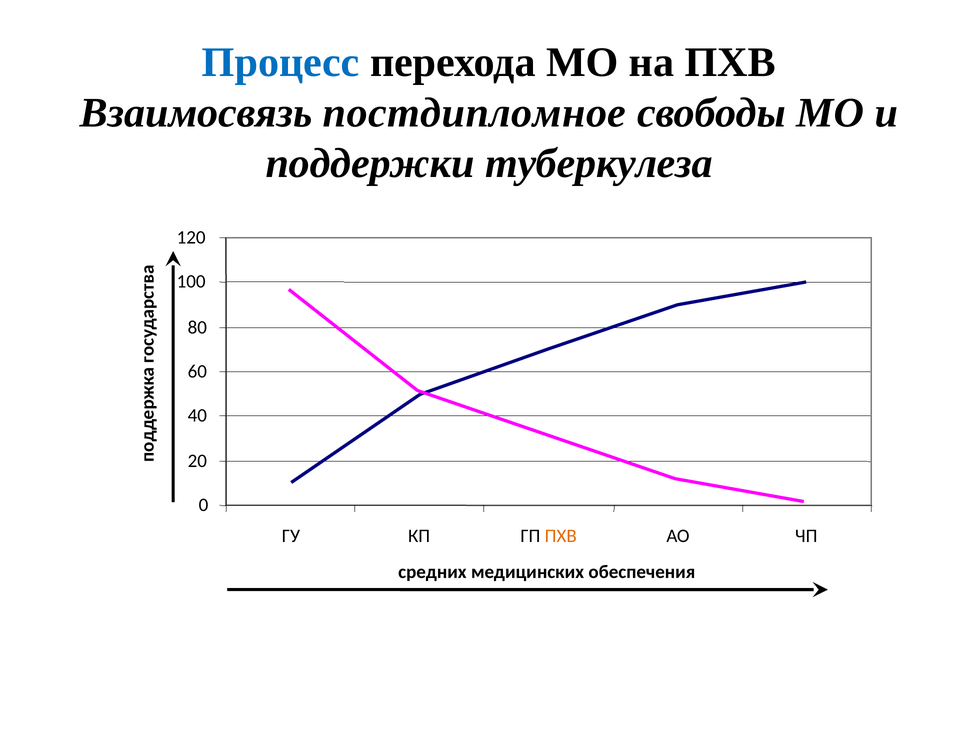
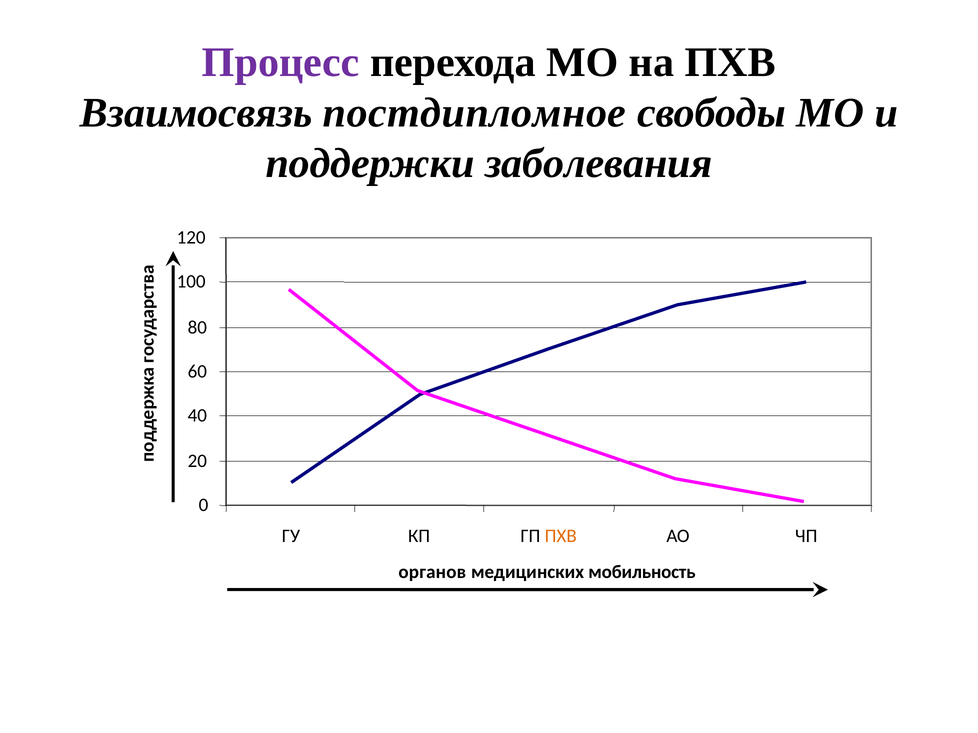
Процесс colour: blue -> purple
туберкулеза: туберкулеза -> заболевания
средних: средних -> органов
обеспечения: обеспечения -> мобильность
